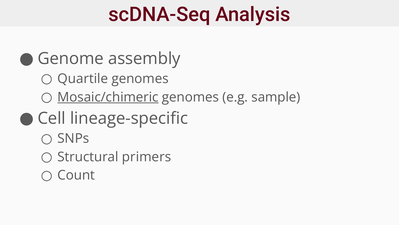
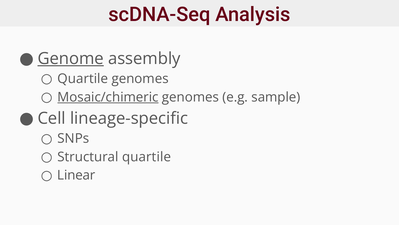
Genome underline: none -> present
Structural primers: primers -> quartile
Count: Count -> Linear
